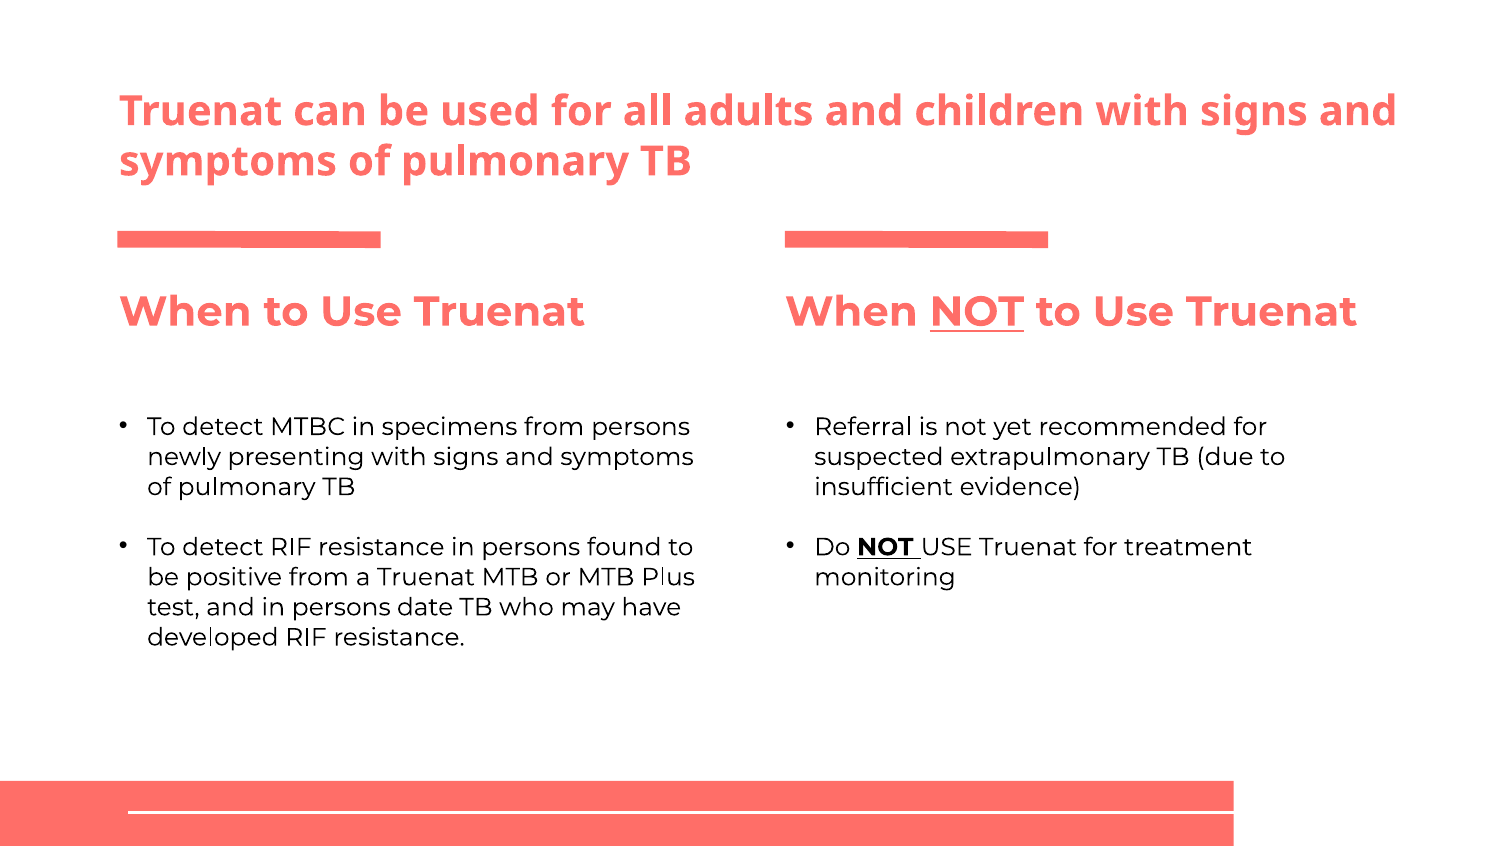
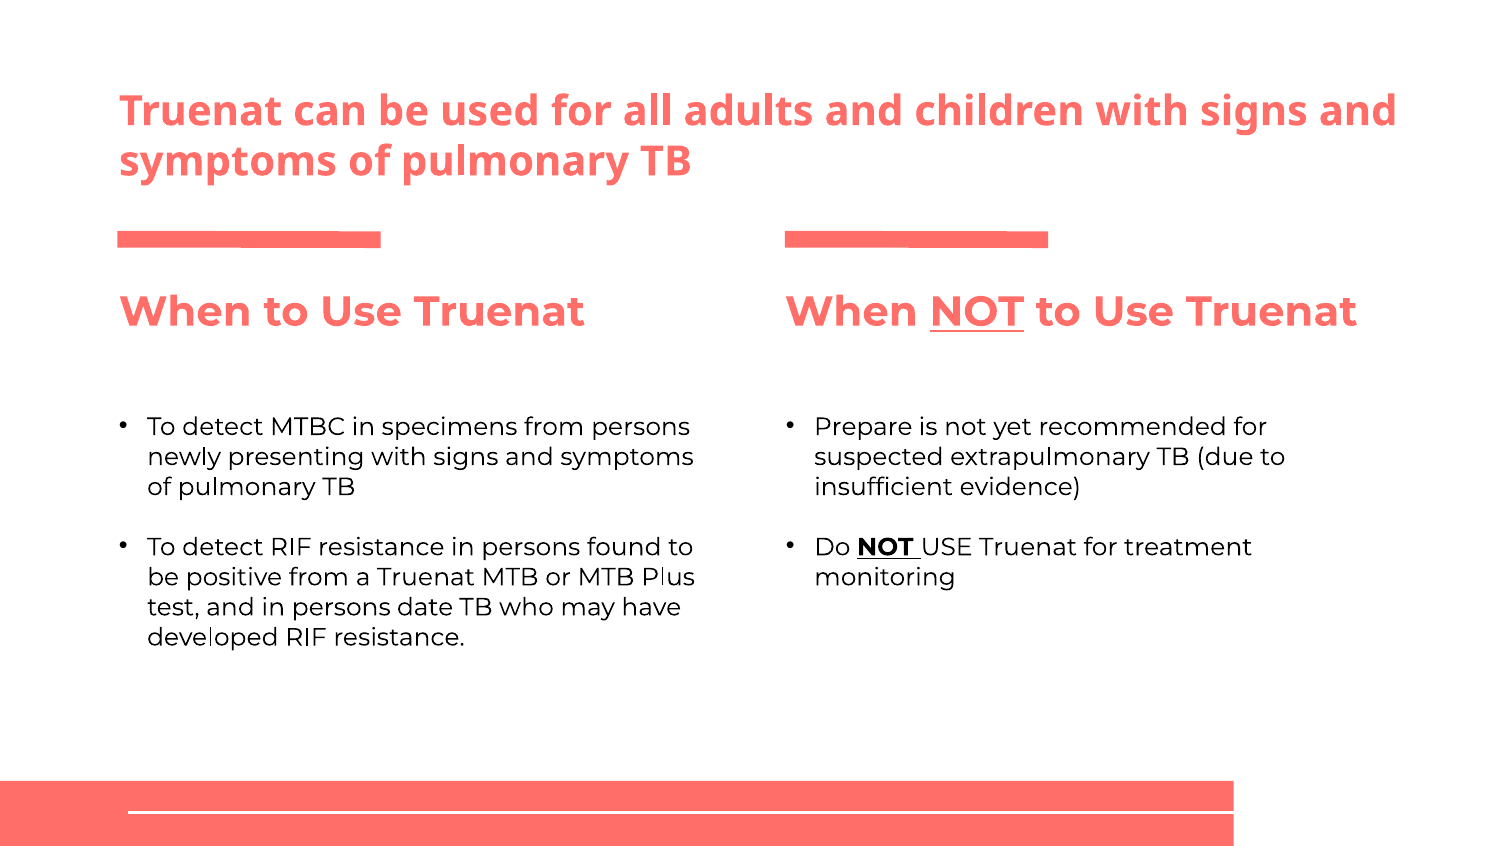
Referral: Referral -> Prepare
